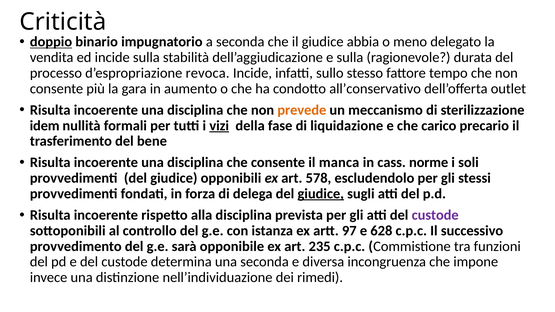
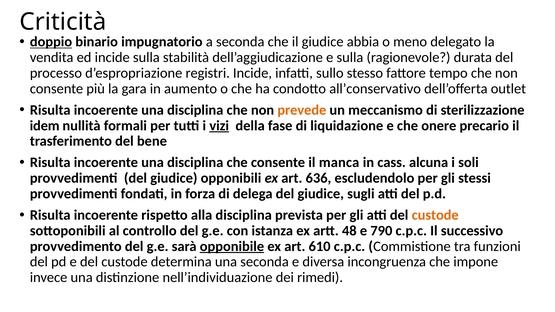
revoca: revoca -> registri
carico: carico -> onere
norme: norme -> alcuna
578: 578 -> 636
giudice at (321, 194) underline: present -> none
custode at (435, 215) colour: purple -> orange
97: 97 -> 48
628: 628 -> 790
opponibile underline: none -> present
235: 235 -> 610
